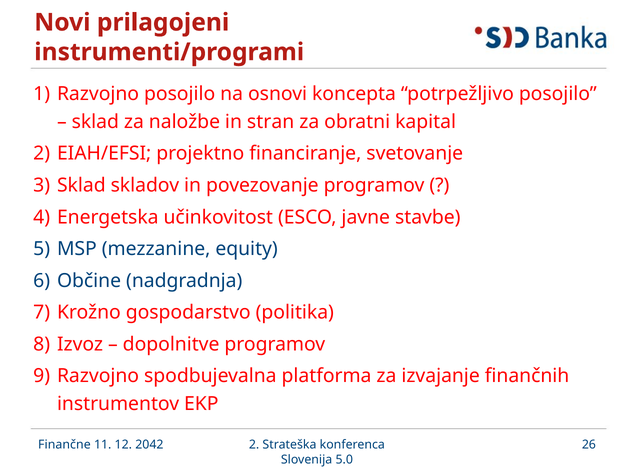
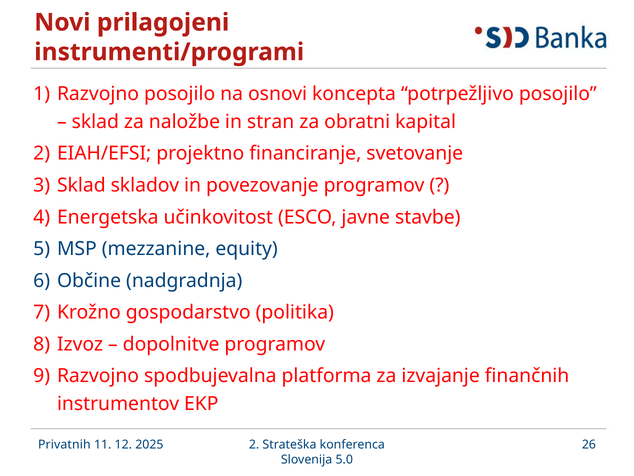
Finančne: Finančne -> Privatnih
2042: 2042 -> 2025
